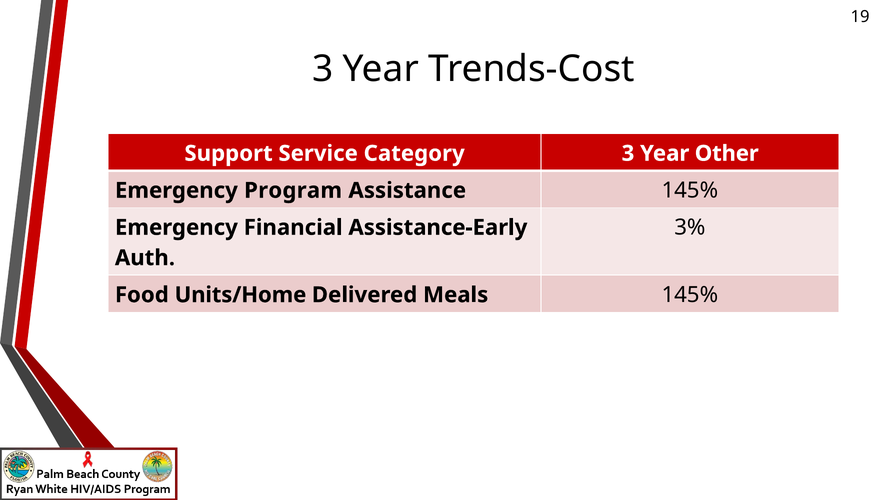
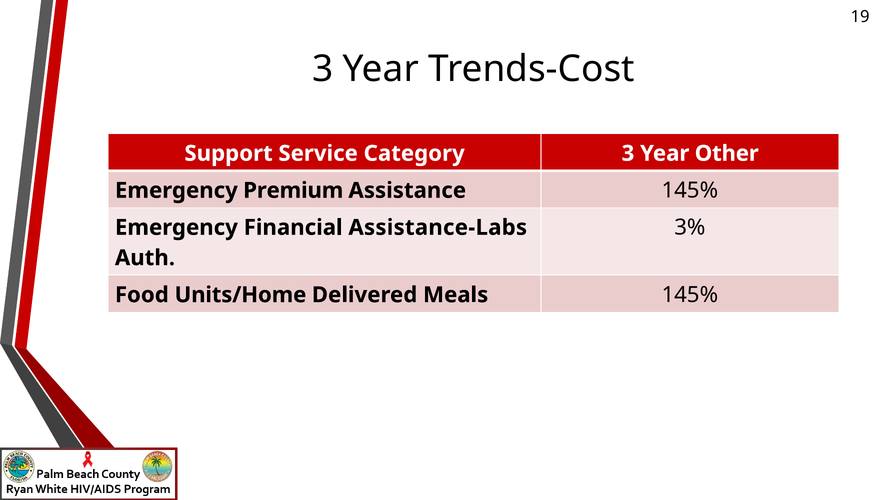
Program: Program -> Premium
Assistance-Early: Assistance-Early -> Assistance-Labs
